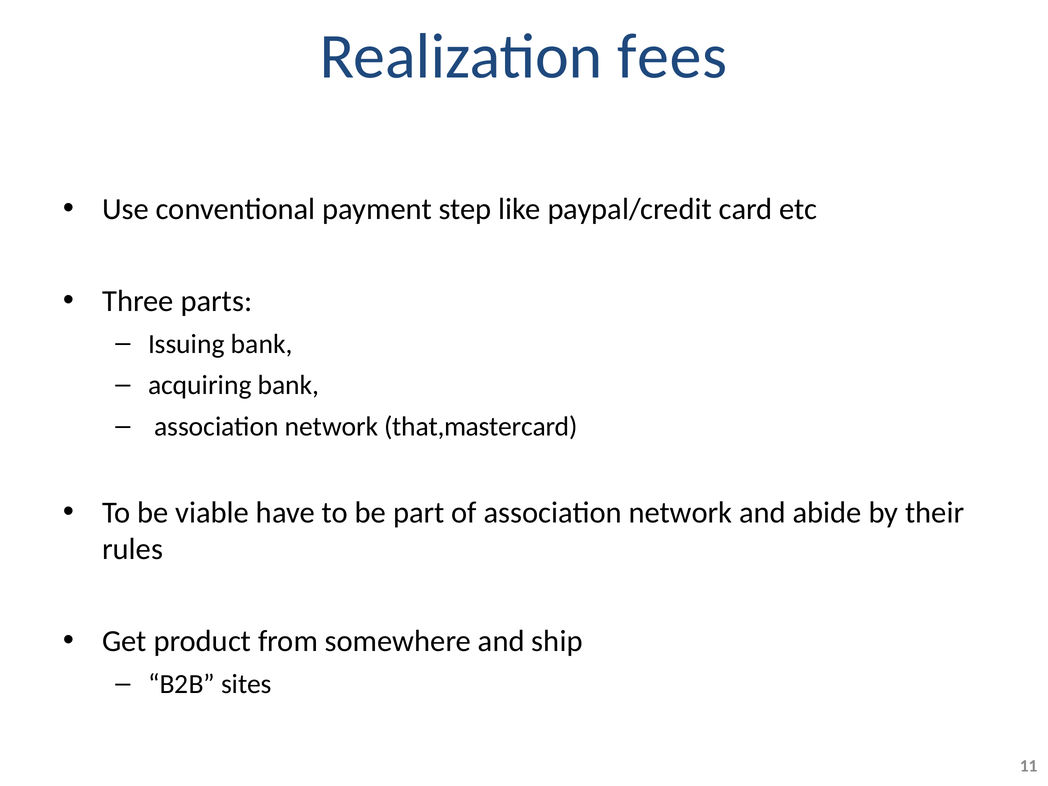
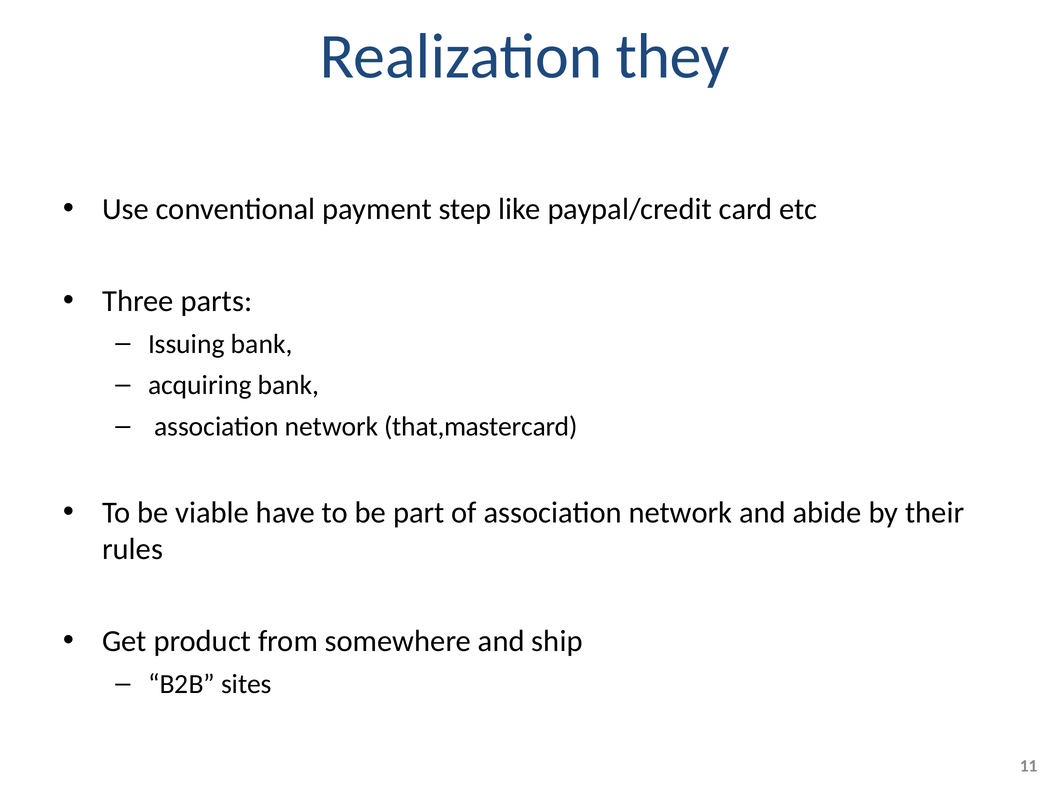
fees: fees -> they
